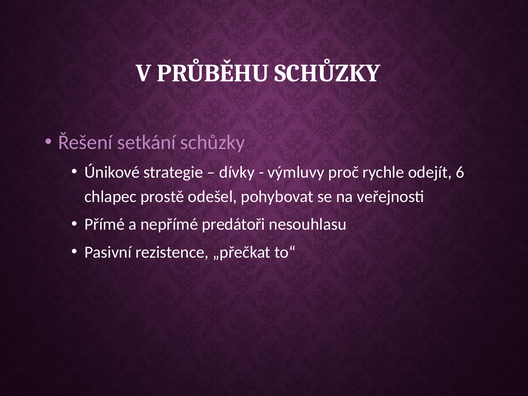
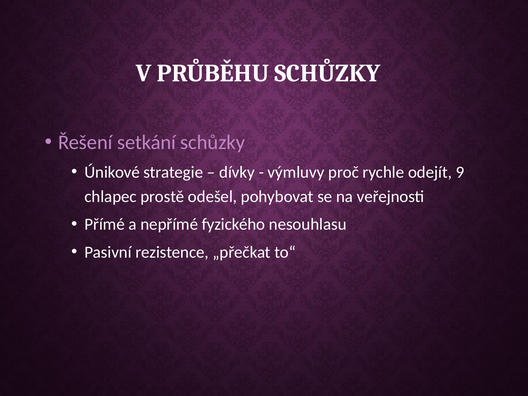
6: 6 -> 9
predátoři: predátoři -> fyzického
